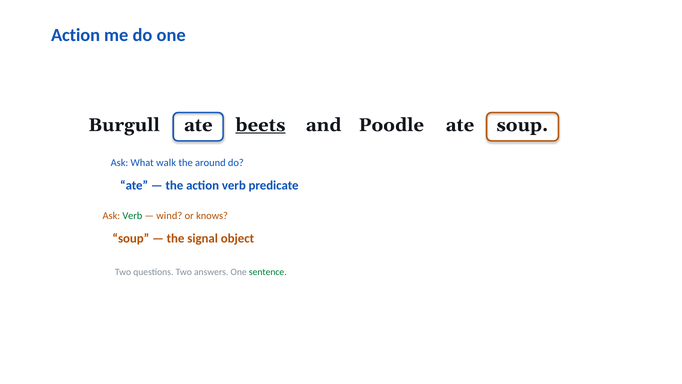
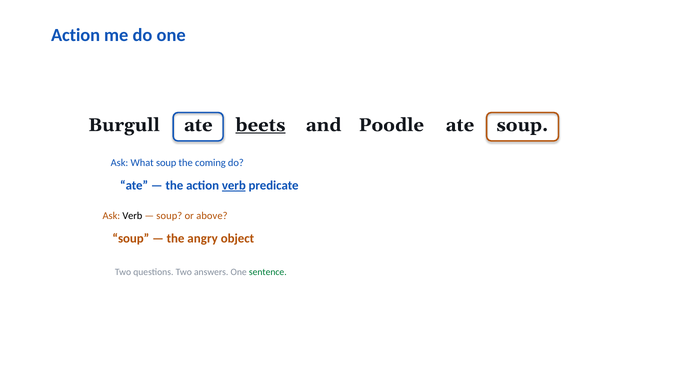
What walk: walk -> soup
around: around -> coming
verb at (234, 185) underline: none -> present
Verb at (132, 215) colour: green -> black
wind at (169, 215): wind -> soup
knows: knows -> above
signal: signal -> angry
